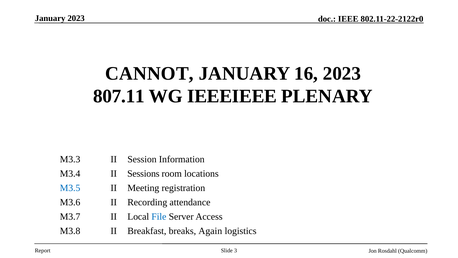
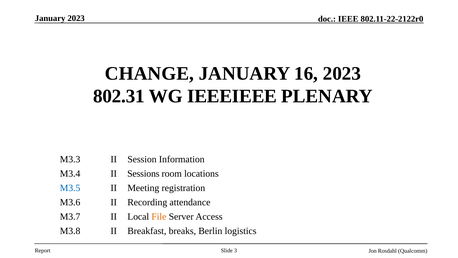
CANNOT: CANNOT -> CHANGE
807.11: 807.11 -> 802.31
File colour: blue -> orange
Again: Again -> Berlin
